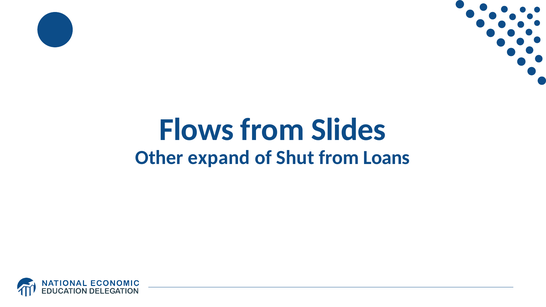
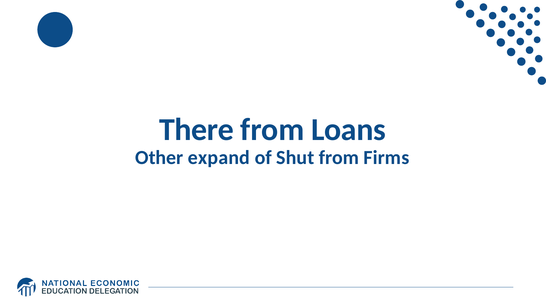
Flows: Flows -> There
Slides: Slides -> Loans
Loans: Loans -> Firms
